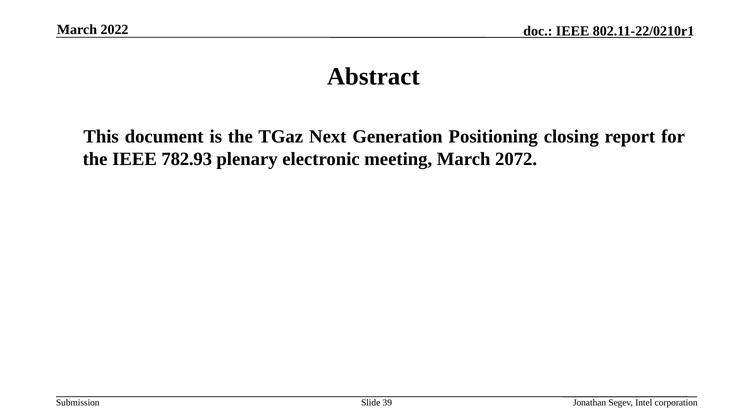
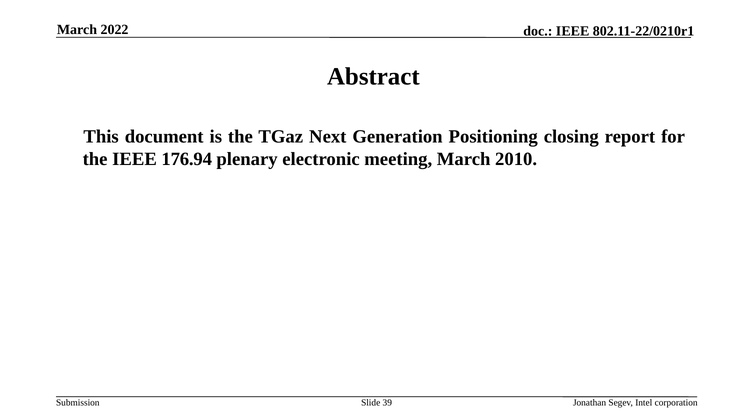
782.93: 782.93 -> 176.94
2072: 2072 -> 2010
